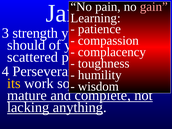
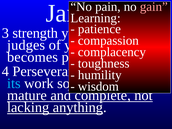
should: should -> judges
scattered: scattered -> becomes
its colour: yellow -> light blue
